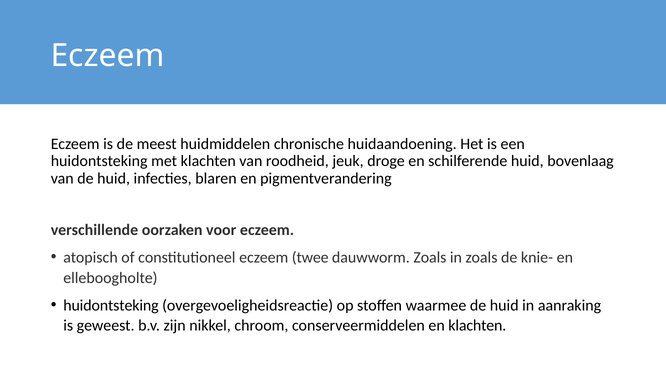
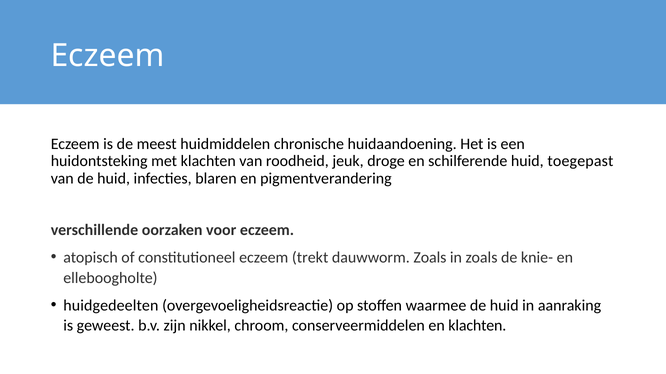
bovenlaag: bovenlaag -> toegepast
twee: twee -> trekt
huidontsteking at (111, 306): huidontsteking -> huidgedeelten
